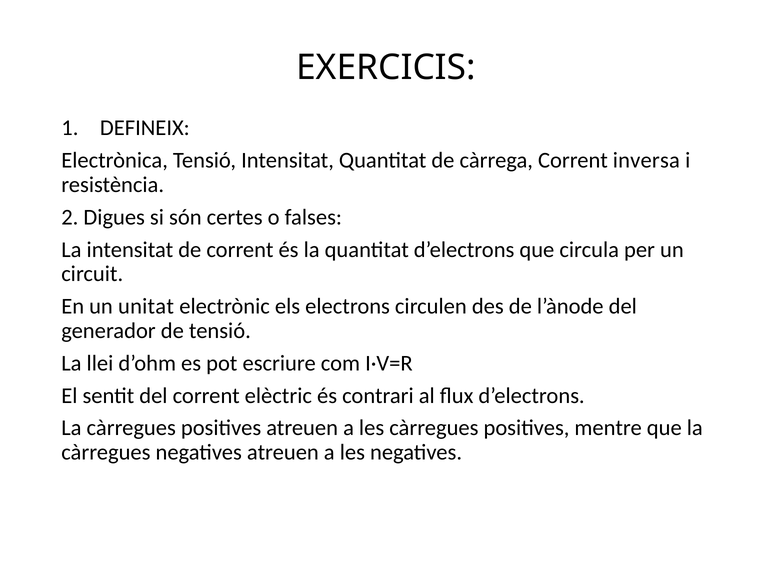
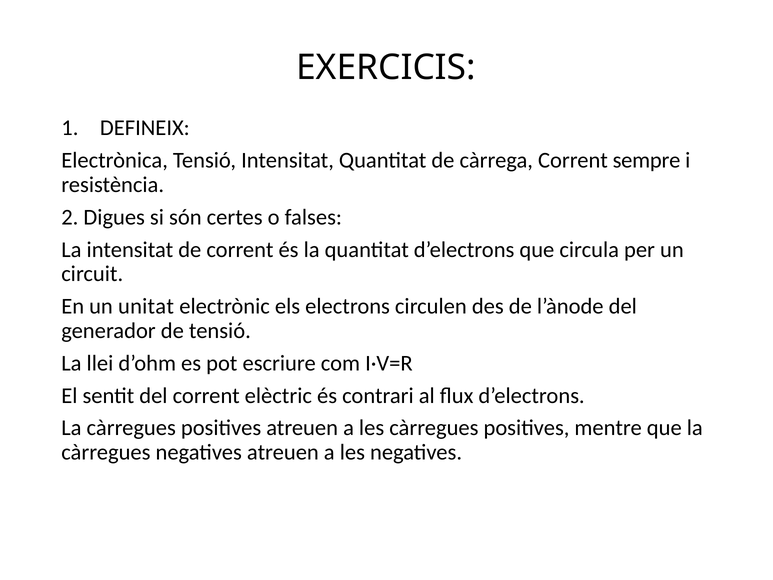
inversa: inversa -> sempre
